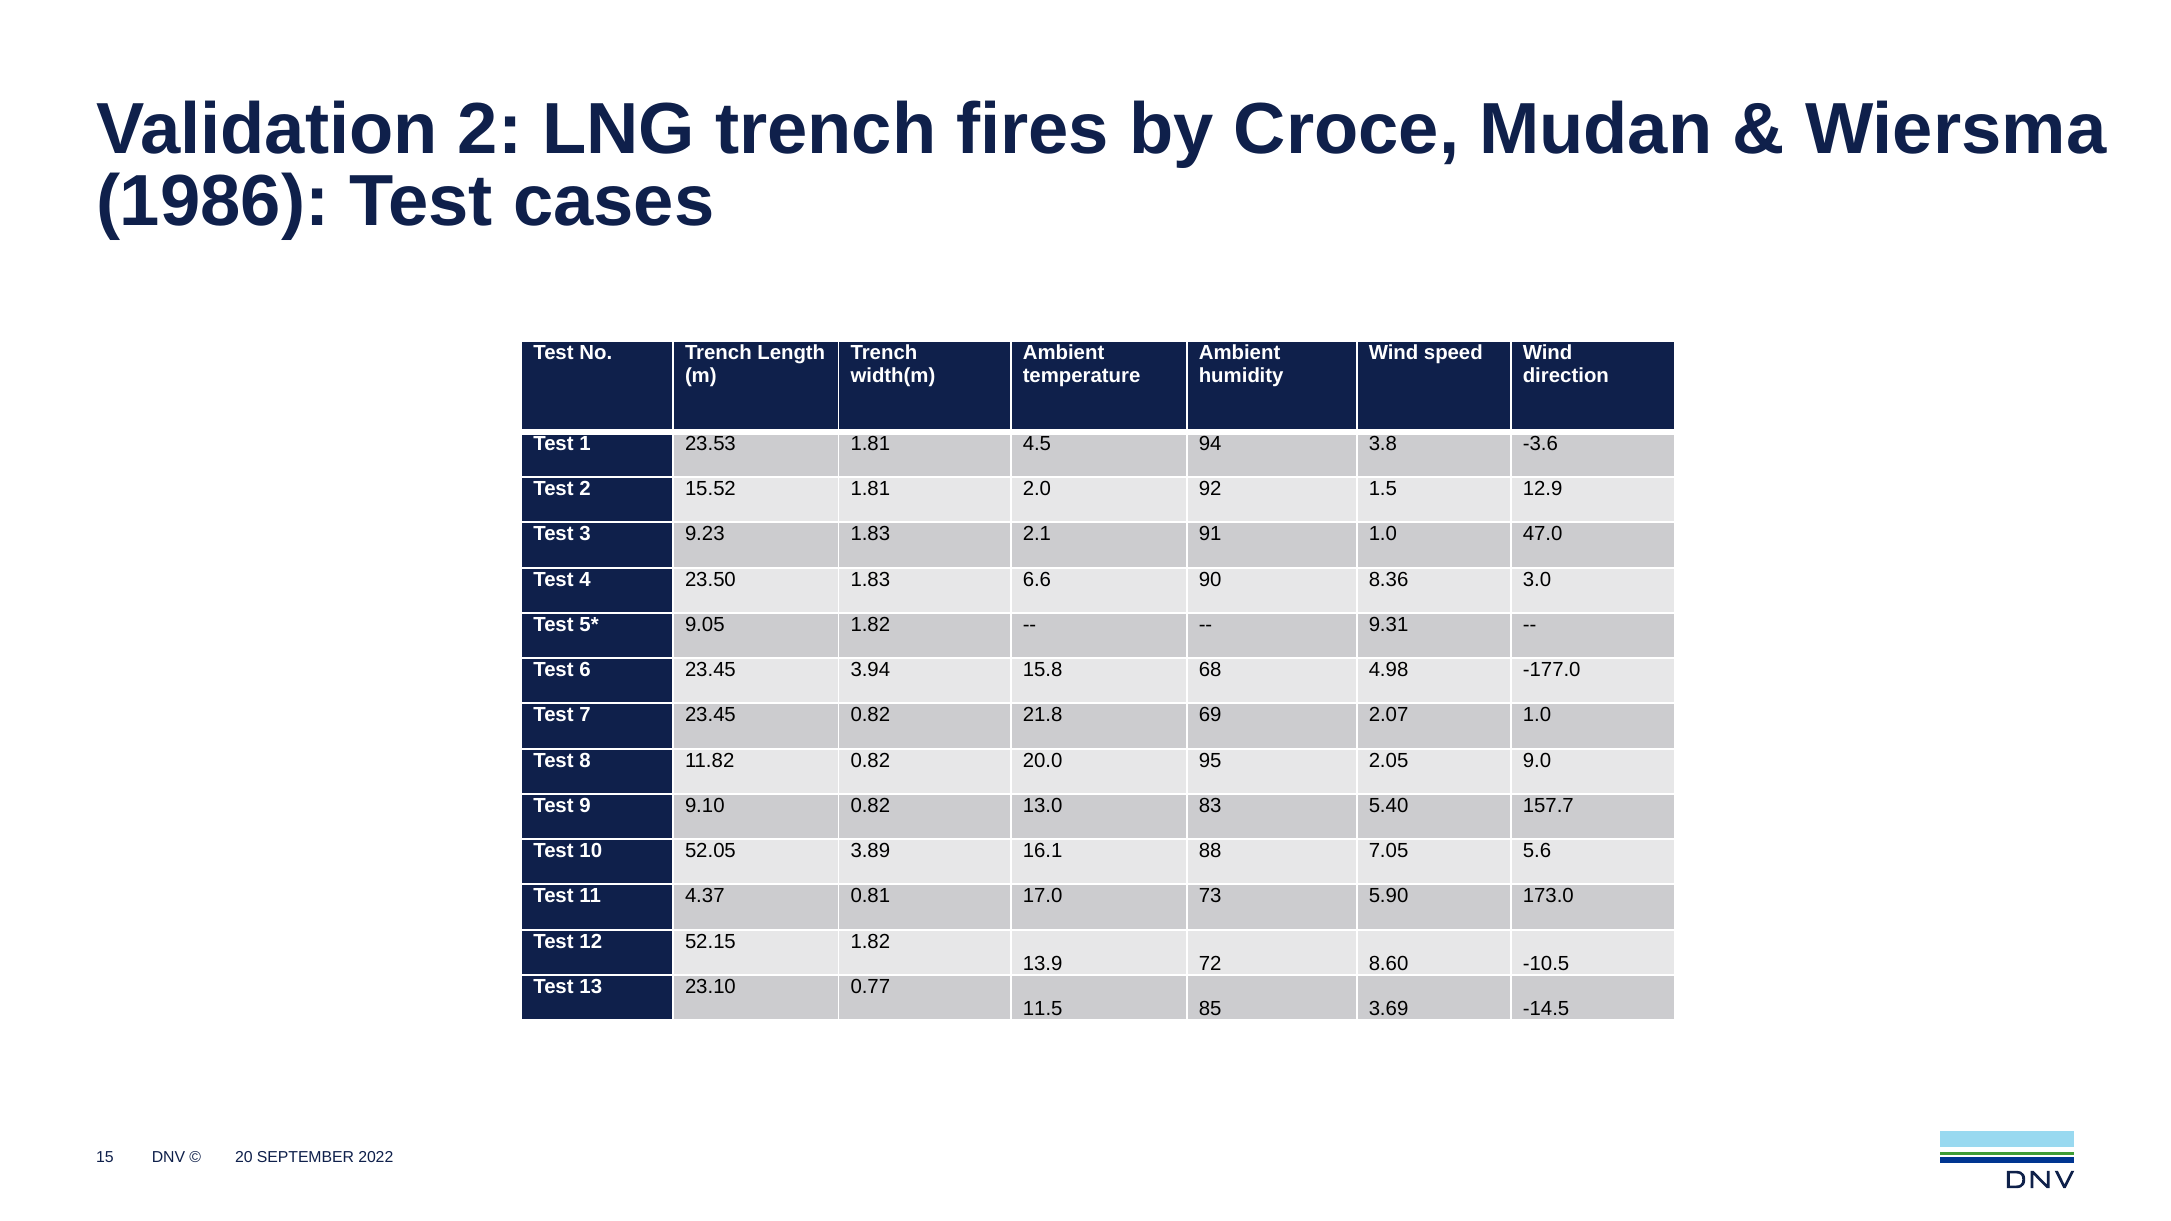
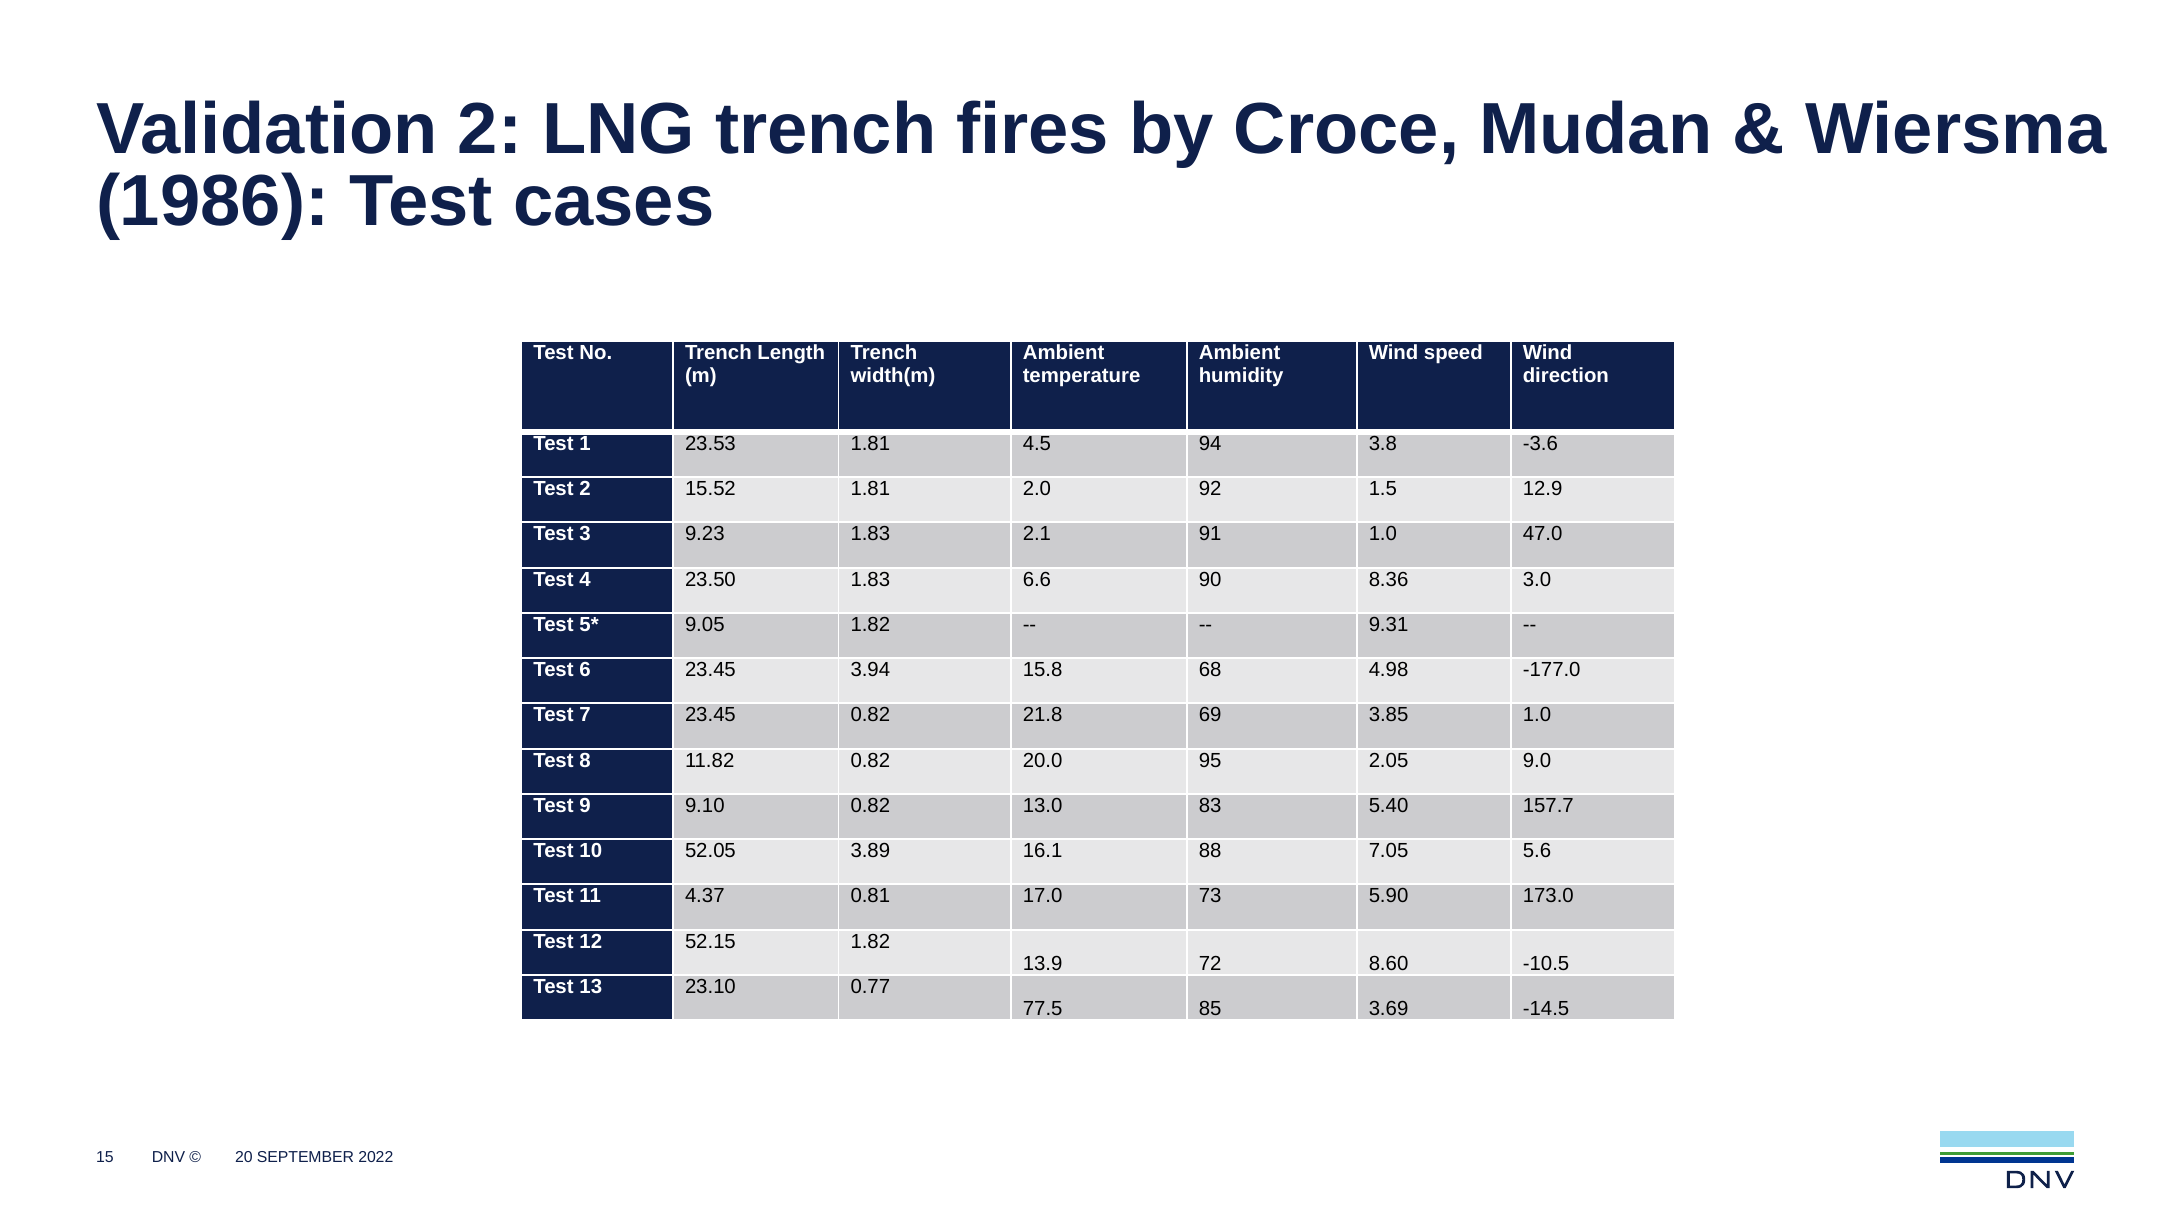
2.07: 2.07 -> 3.85
11.5: 11.5 -> 77.5
